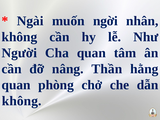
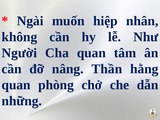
ngời: ngời -> hiệp
không at (22, 101): không -> những
